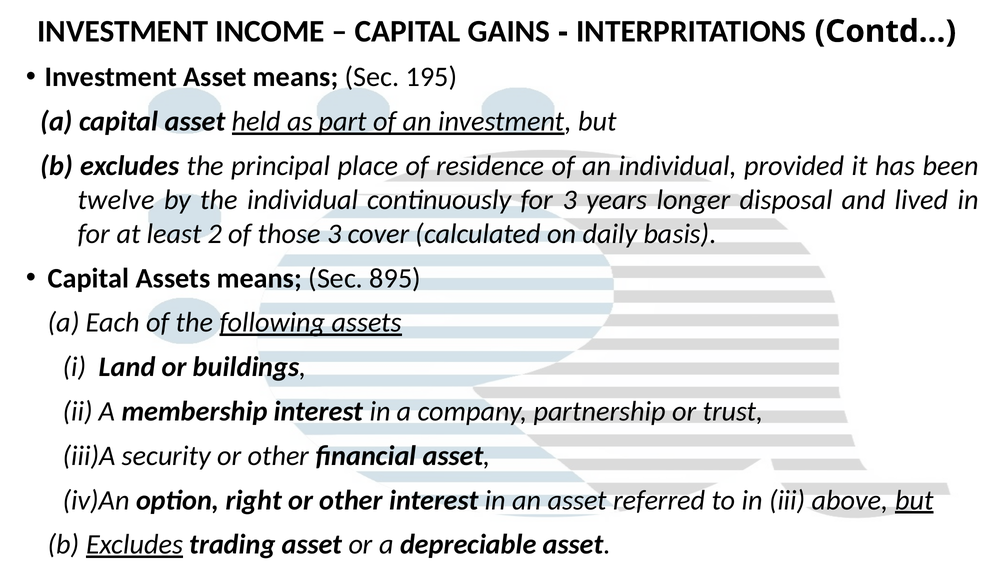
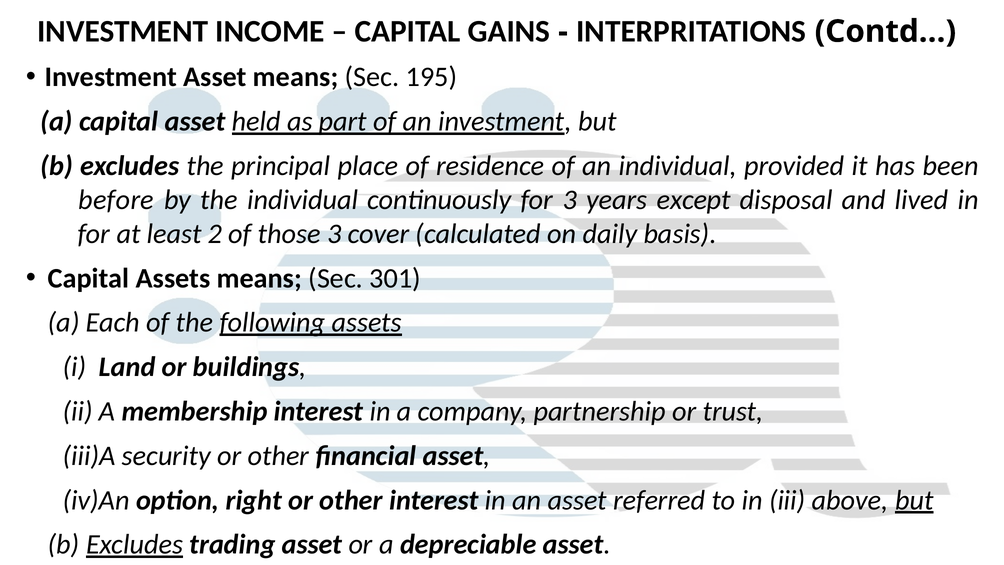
twelve: twelve -> before
longer: longer -> except
895: 895 -> 301
